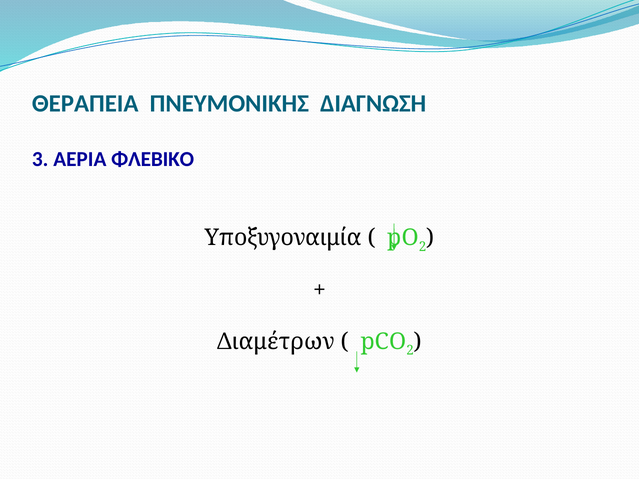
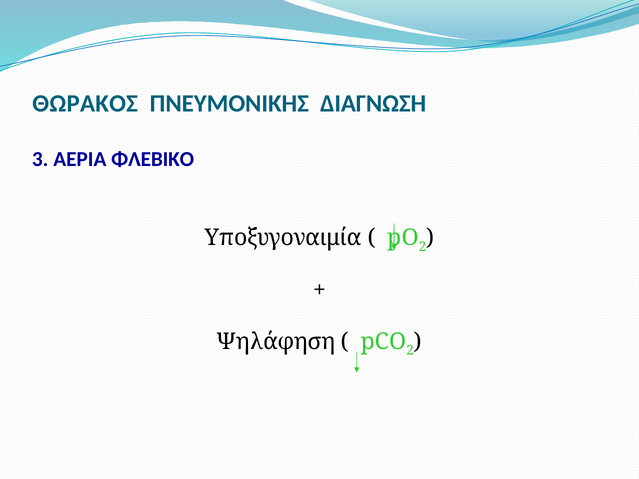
ΘΕΡΑΠΕΙΑ: ΘΕΡΑΠΕΙΑ -> ΘΩΡΑΚΟΣ
Διαμέτρων: Διαμέτρων -> Ψηλάφηση
